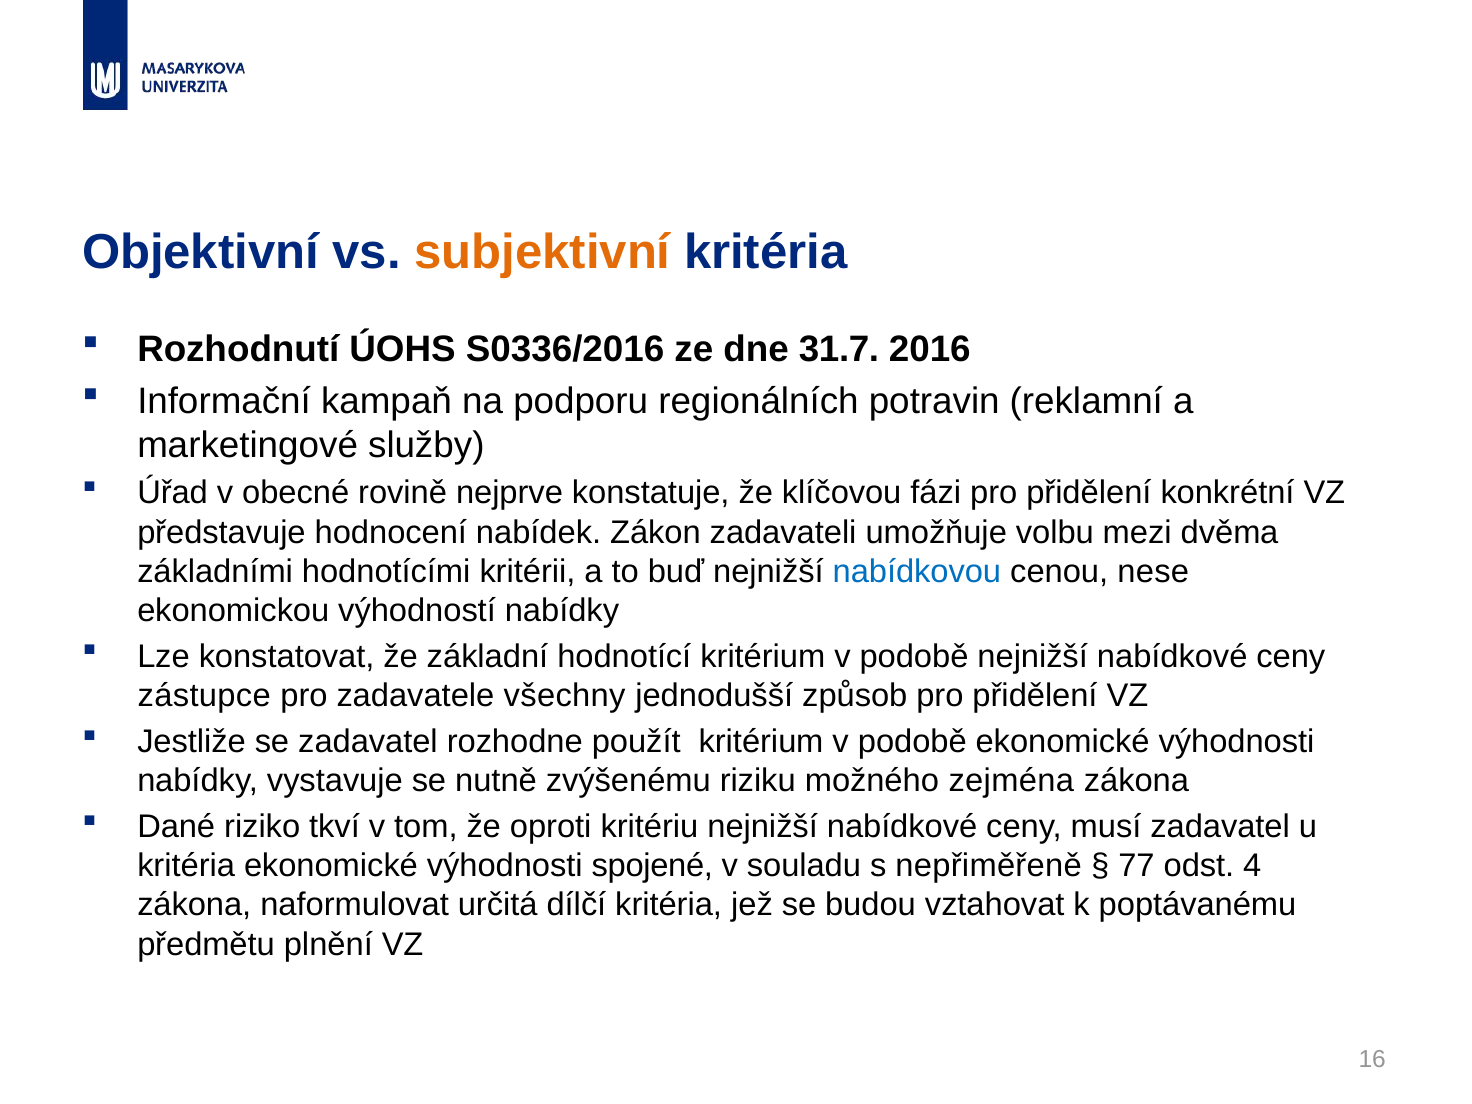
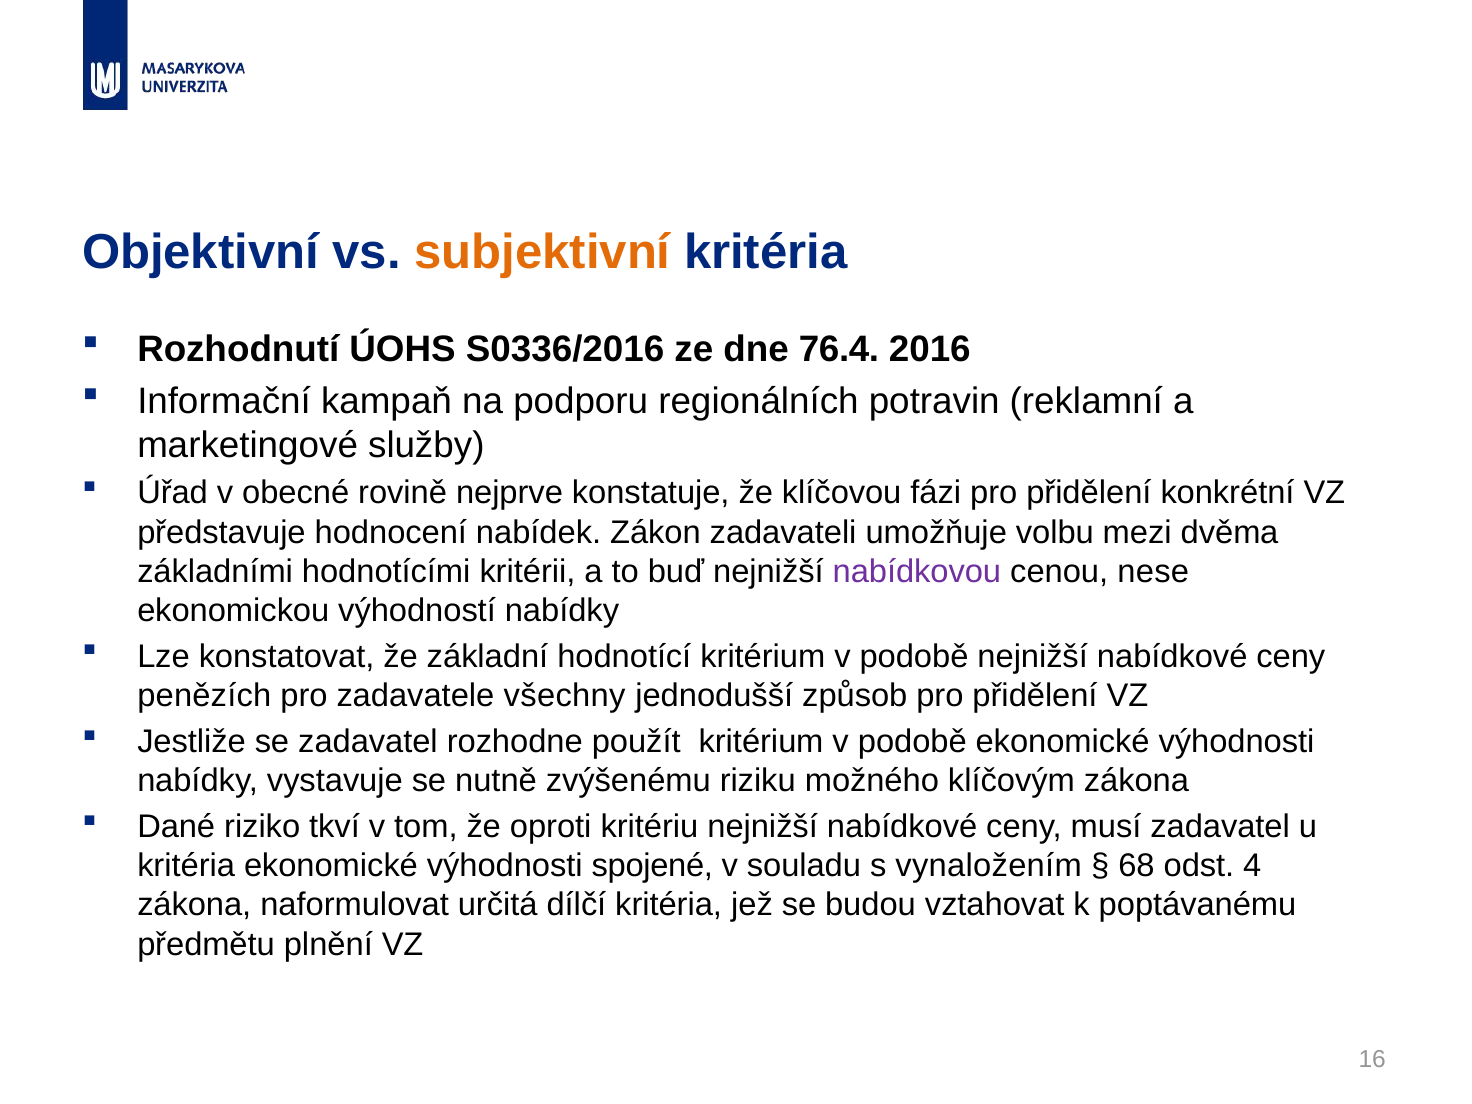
31.7: 31.7 -> 76.4
nabídkovou colour: blue -> purple
zástupce: zástupce -> penězích
zejména: zejména -> klíčovým
nepřiměřeně: nepřiměřeně -> vynaložením
77: 77 -> 68
